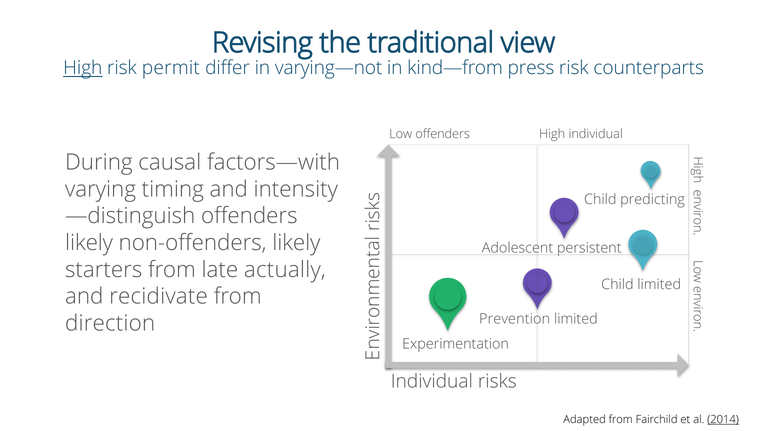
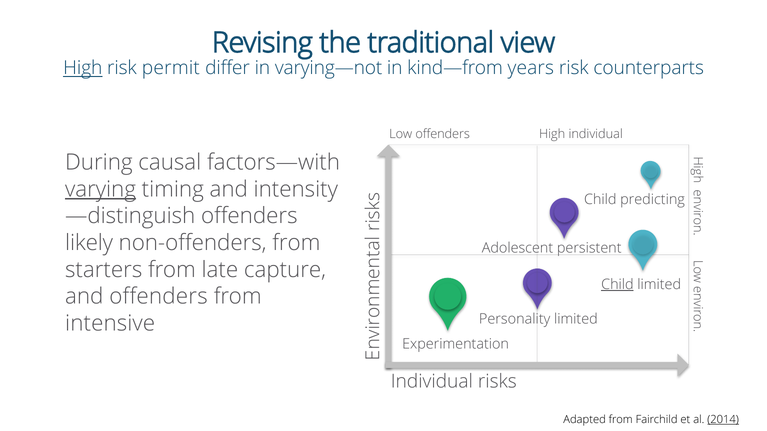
press: press -> years
varying underline: none -> present
non-offenders likely: likely -> from
actually: actually -> capture
Child at (617, 285) underline: none -> present
and recidivate: recidivate -> offenders
Prevention: Prevention -> Personality
direction: direction -> intensive
